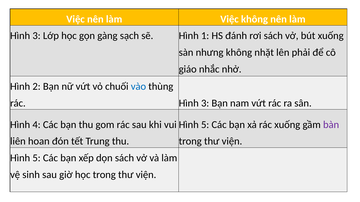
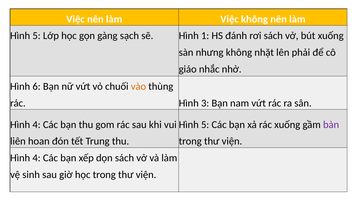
3 at (37, 36): 3 -> 5
2: 2 -> 6
vào colour: blue -> orange
5 at (37, 158): 5 -> 4
